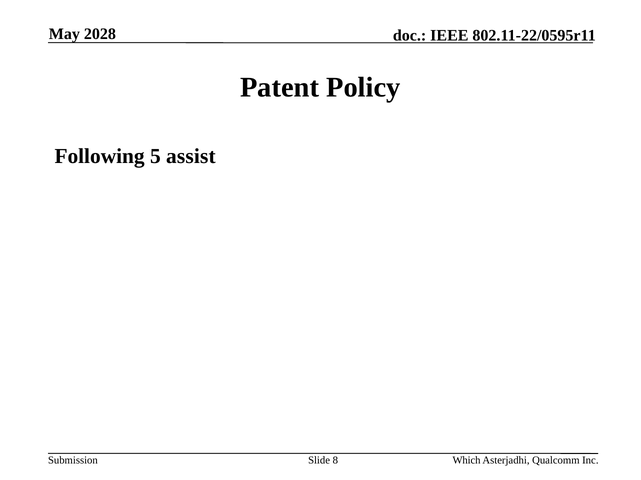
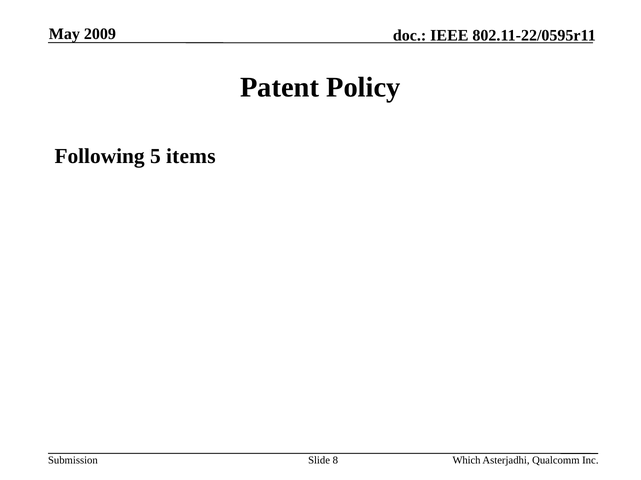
2028: 2028 -> 2009
assist: assist -> items
